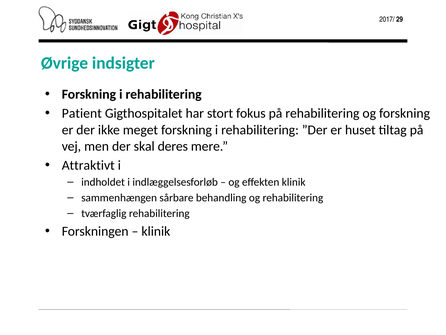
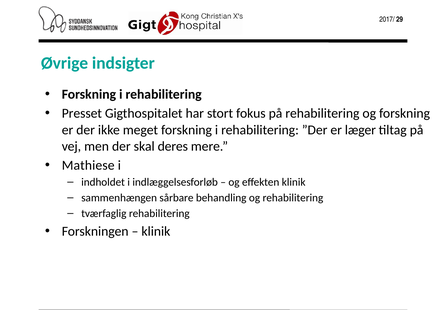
Patient: Patient -> Presset
huset: huset -> læger
Attraktivt: Attraktivt -> Mathiese
